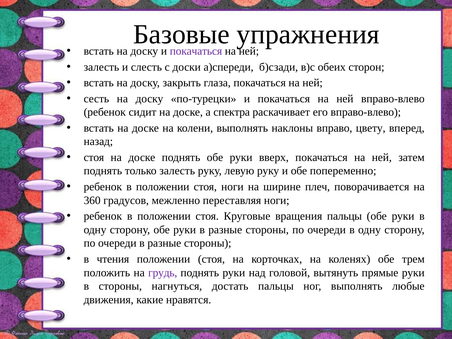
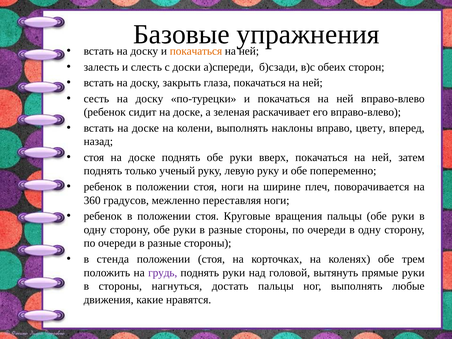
покачаться at (196, 51) colour: purple -> orange
спектра: спектра -> зеленая
только залесть: залесть -> ученый
чтения: чтения -> стенда
